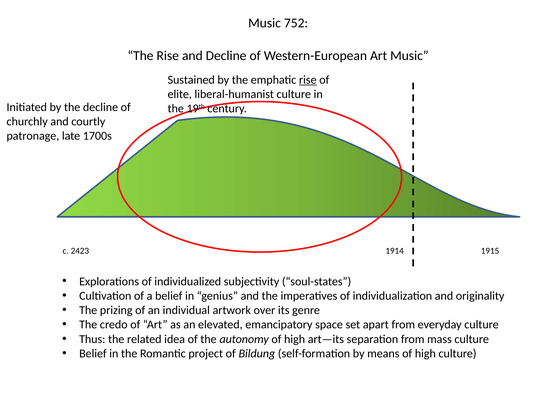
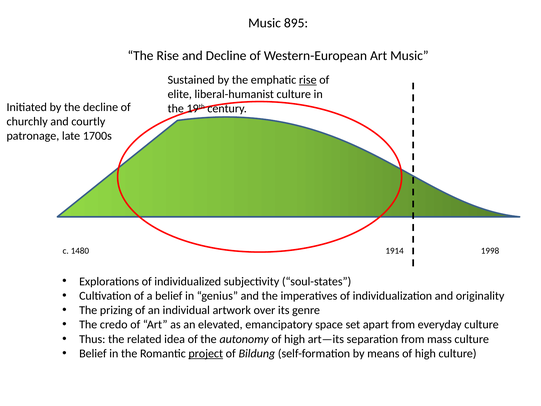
752: 752 -> 895
2423: 2423 -> 1480
1915: 1915 -> 1998
project underline: none -> present
